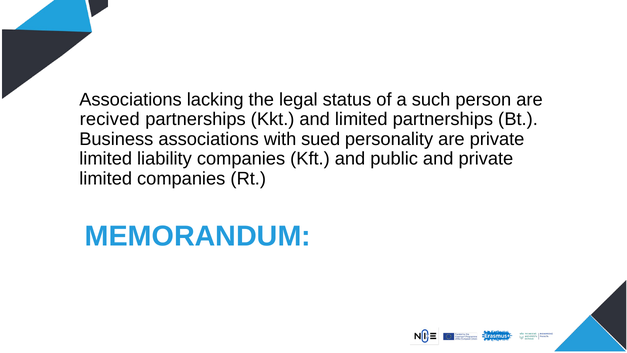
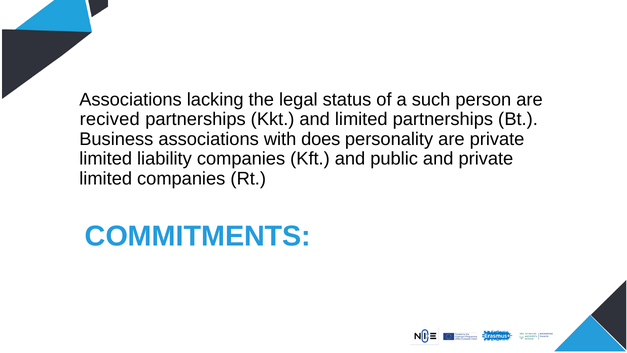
sued: sued -> does
MEMORANDUM: MEMORANDUM -> COMMITMENTS
